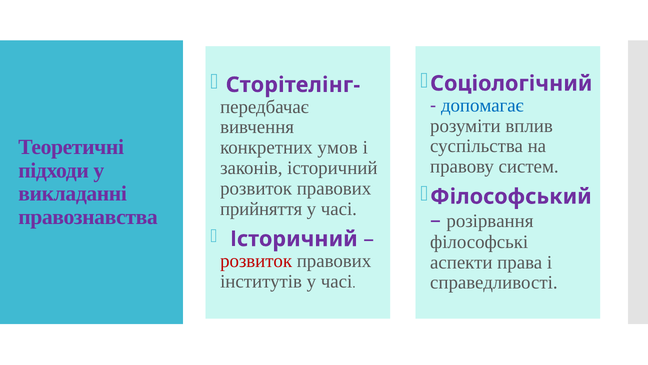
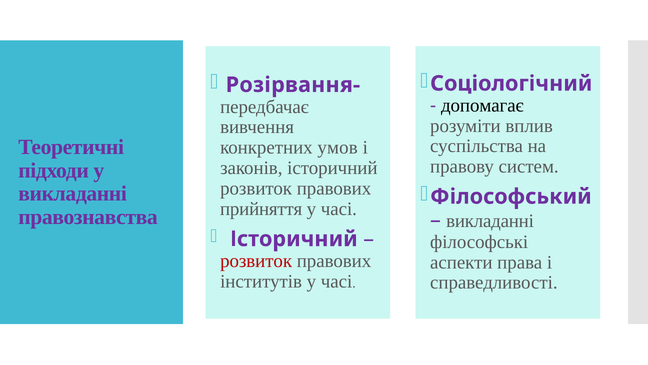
Сторітелінг-: Сторітелінг- -> Розірвання-
допомагає colour: blue -> black
розірвання at (490, 221): розірвання -> викладанні
